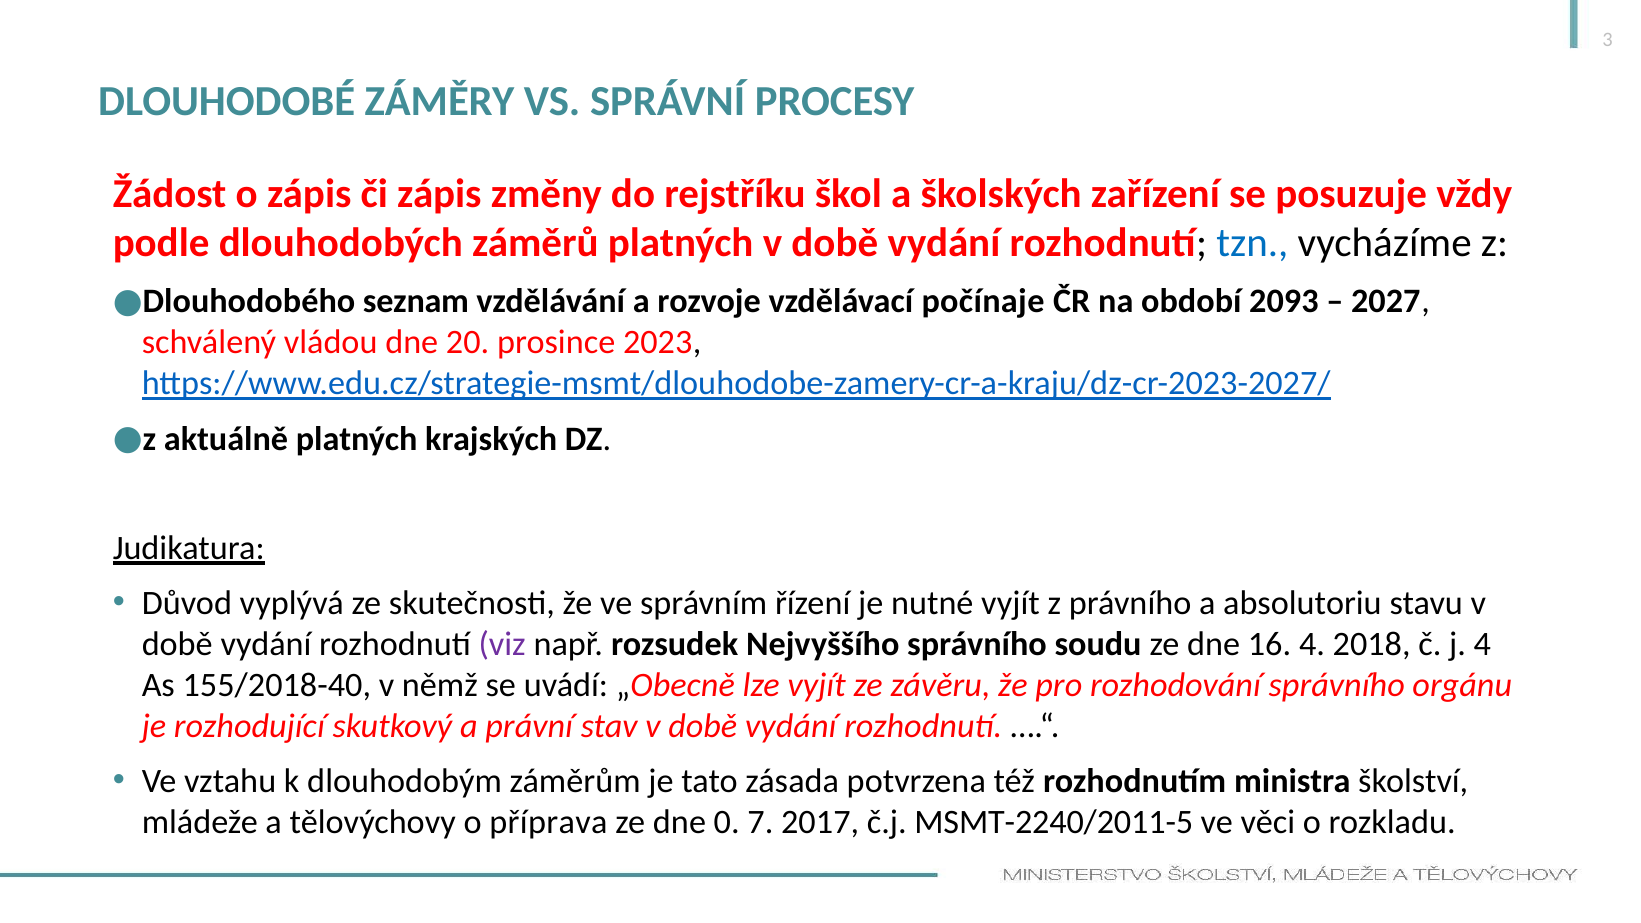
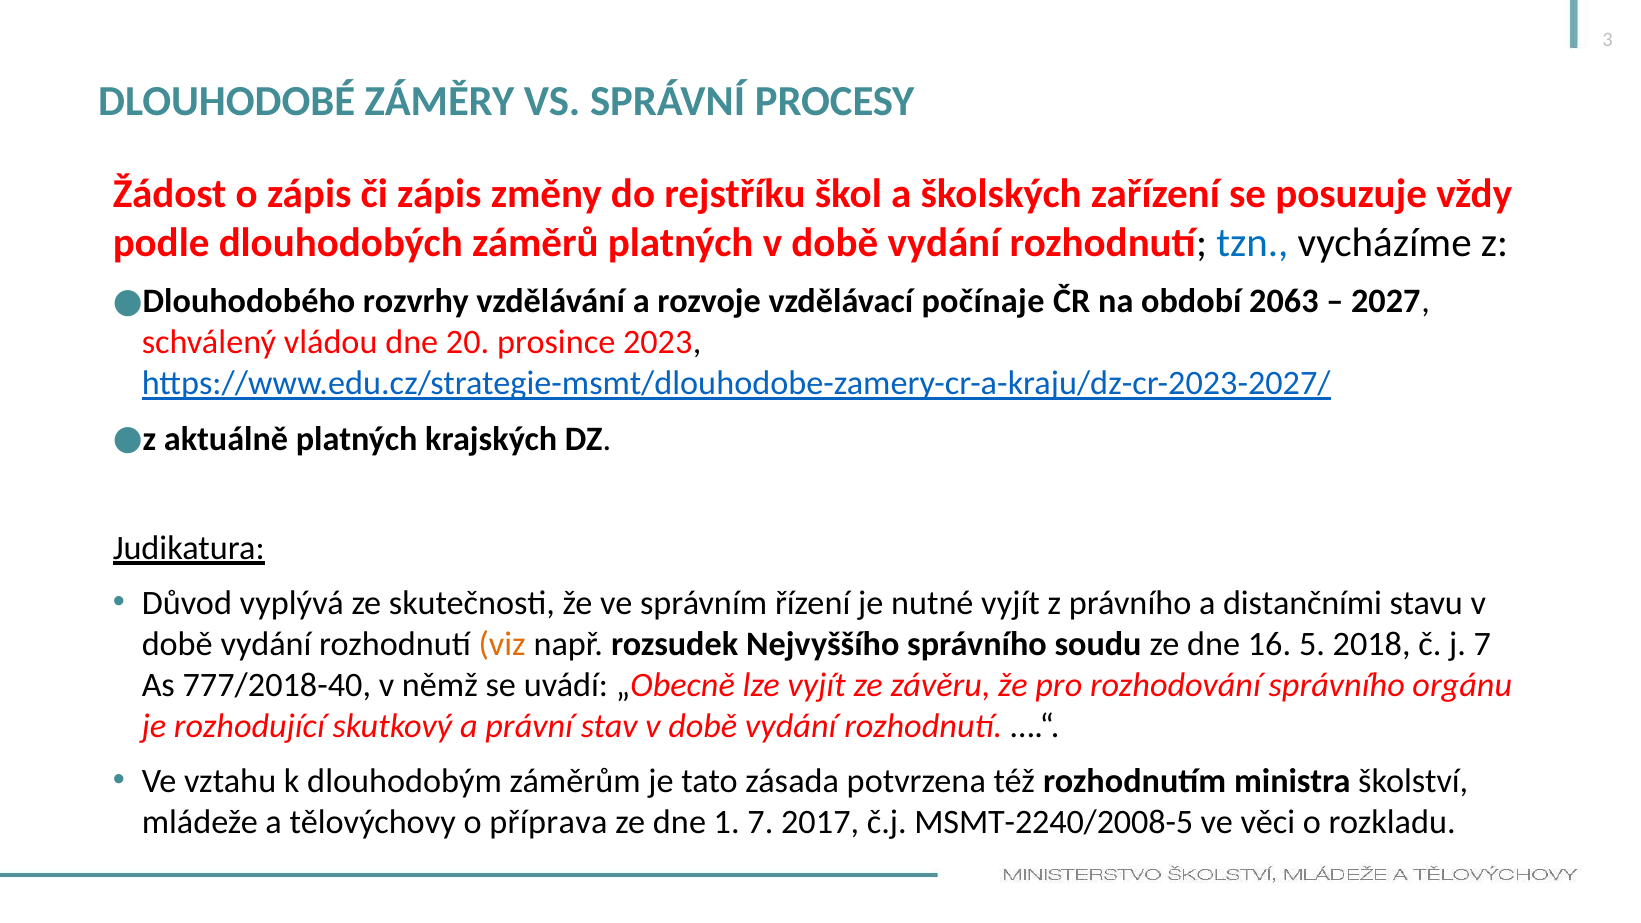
seznam: seznam -> rozvrhy
2093: 2093 -> 2063
absolutoriu: absolutoriu -> distančními
viz colour: purple -> orange
16 4: 4 -> 5
j 4: 4 -> 7
155/2018-40: 155/2018-40 -> 777/2018-40
0: 0 -> 1
MSMT-2240/2011-5: MSMT-2240/2011-5 -> MSMT-2240/2008-5
